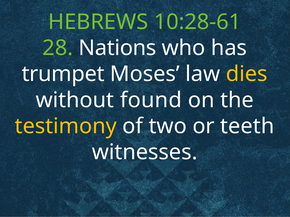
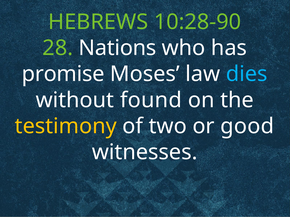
10:28-61: 10:28-61 -> 10:28-90
trumpet: trumpet -> promise
dies colour: yellow -> light blue
teeth: teeth -> good
